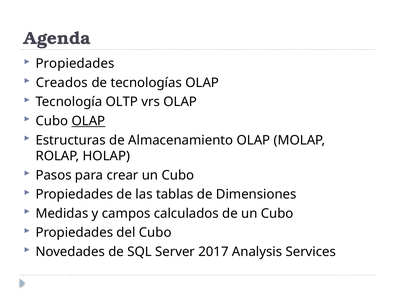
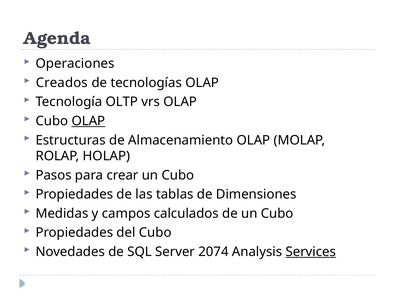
Propiedades at (75, 64): Propiedades -> Operaciones
2017: 2017 -> 2074
Services underline: none -> present
